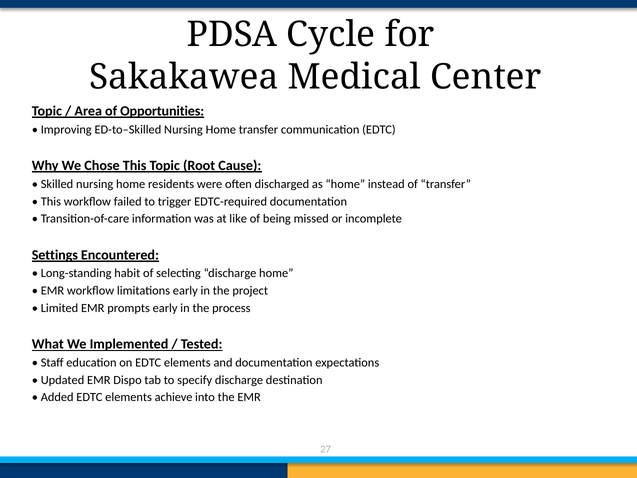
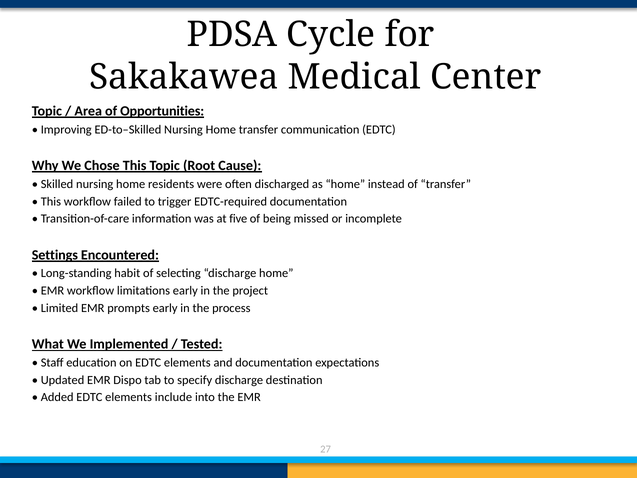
like: like -> five
achieve: achieve -> include
